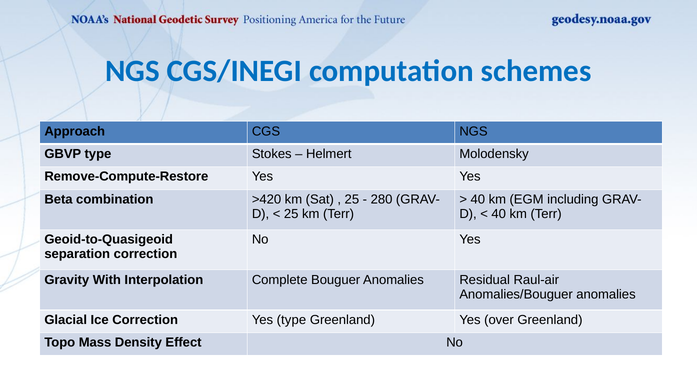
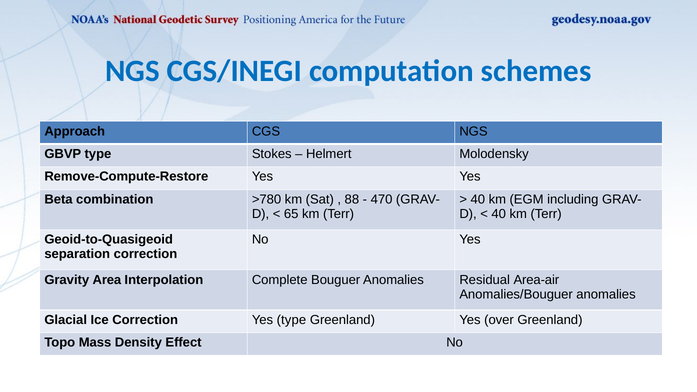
>420: >420 -> >780
25 at (352, 199): 25 -> 88
280: 280 -> 470
25 at (291, 214): 25 -> 65
With: With -> Area
Raul-air: Raul-air -> Area-air
